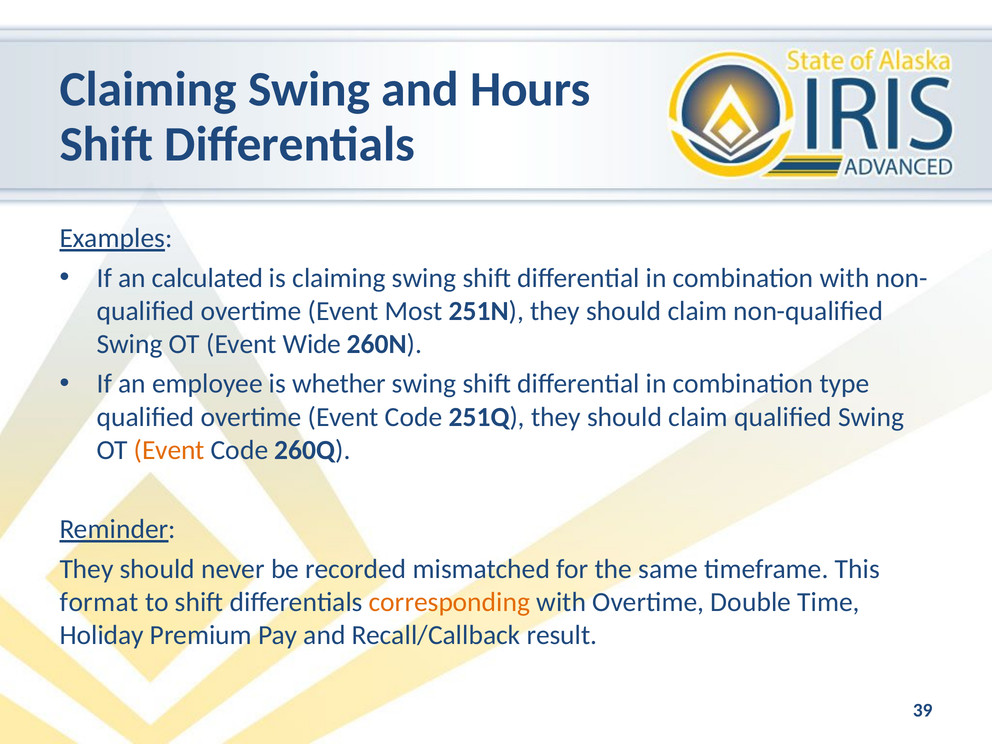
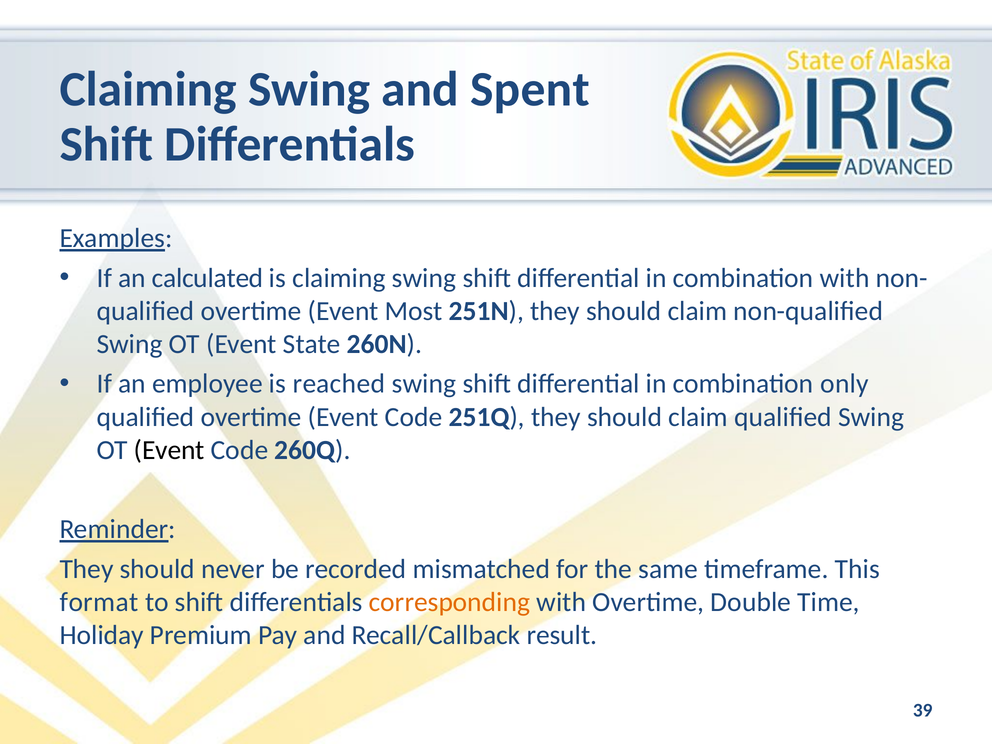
Hours: Hours -> Spent
Wide: Wide -> State
whether: whether -> reached
type: type -> only
Event at (169, 450) colour: orange -> black
